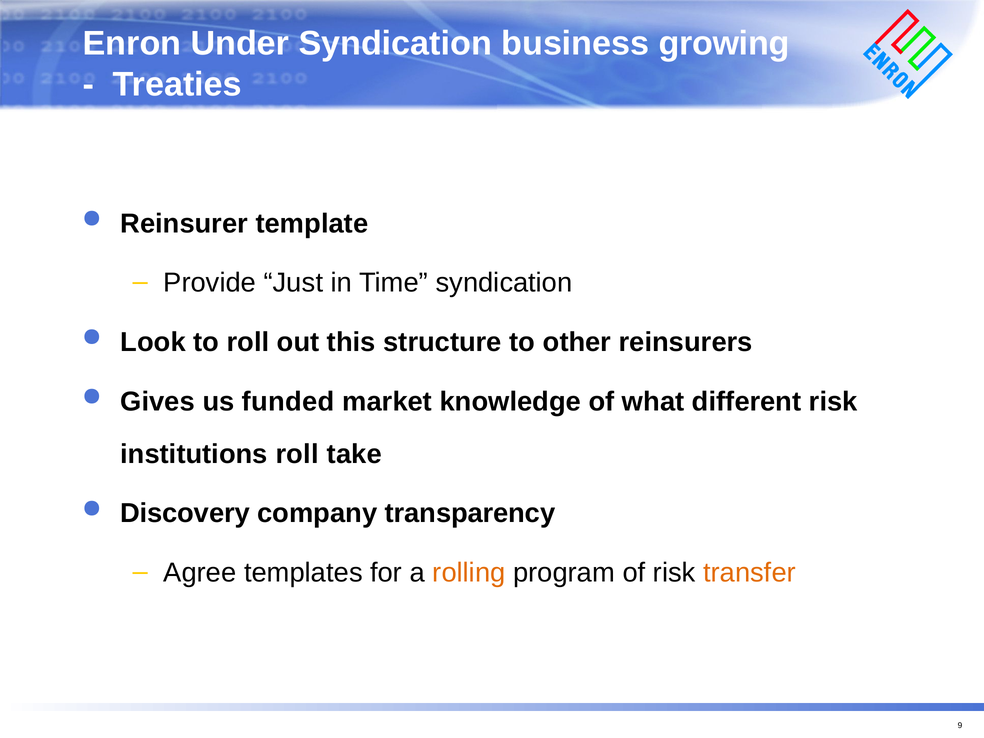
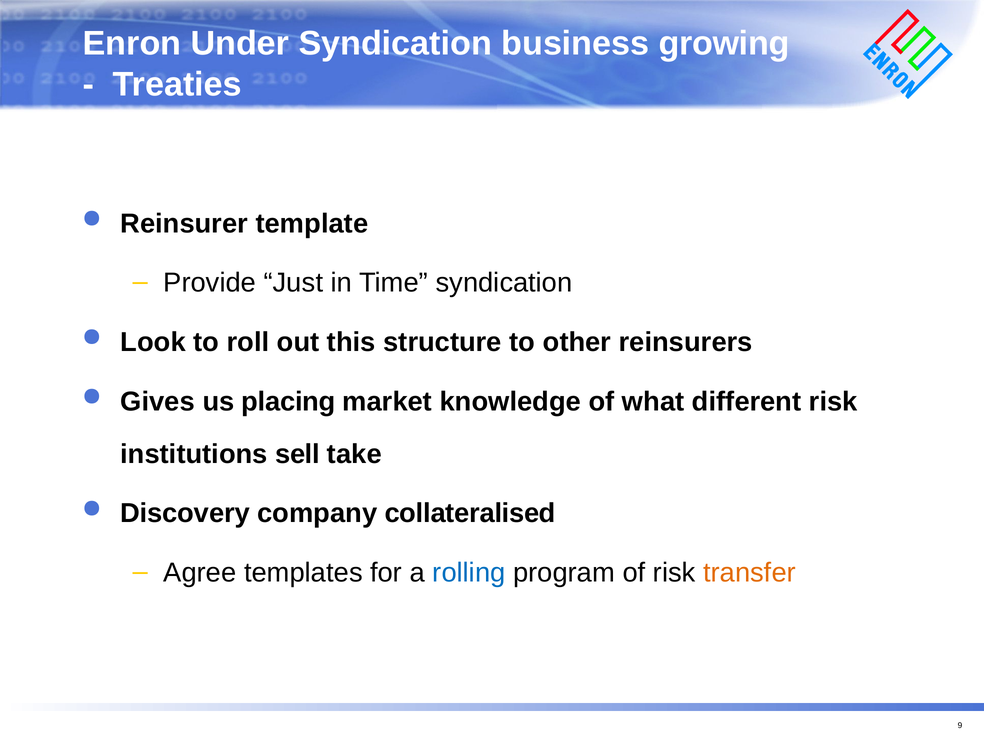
funded: funded -> placing
institutions roll: roll -> sell
transparency: transparency -> collateralised
rolling colour: orange -> blue
